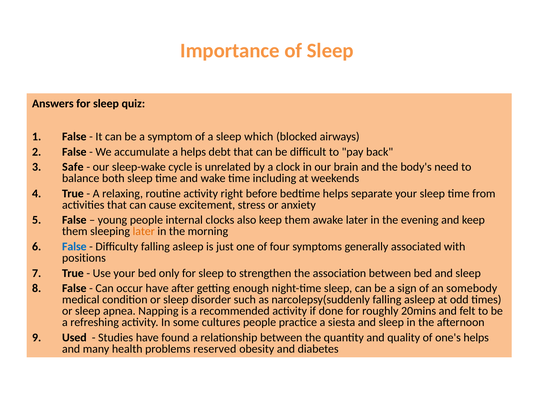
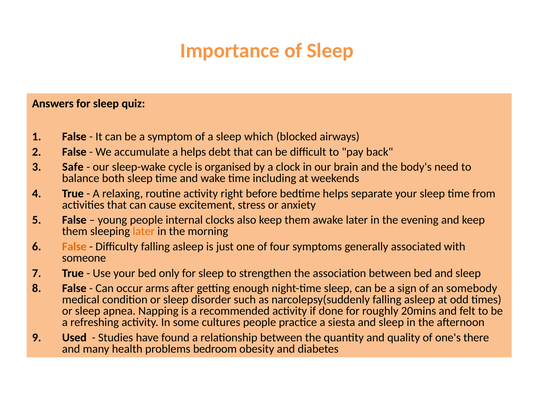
unrelated: unrelated -> organised
False at (74, 247) colour: blue -> orange
positions: positions -> someone
occur have: have -> arms
one's helps: helps -> there
reserved: reserved -> bedroom
